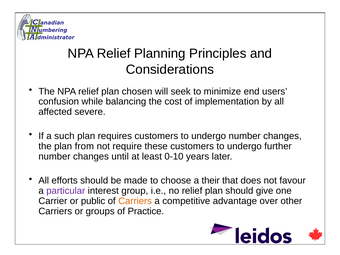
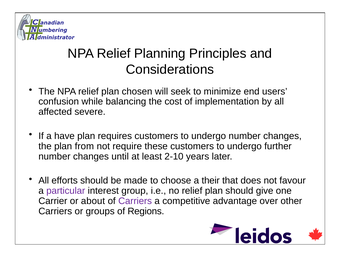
such: such -> have
0-10: 0-10 -> 2-10
public: public -> about
Carriers at (135, 201) colour: orange -> purple
Practice: Practice -> Regions
